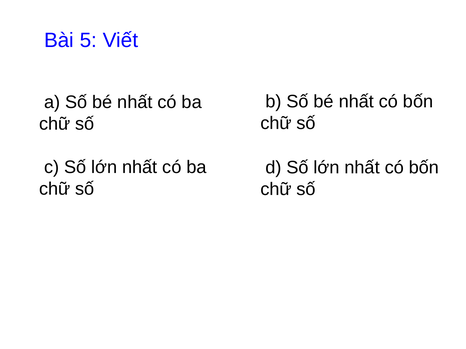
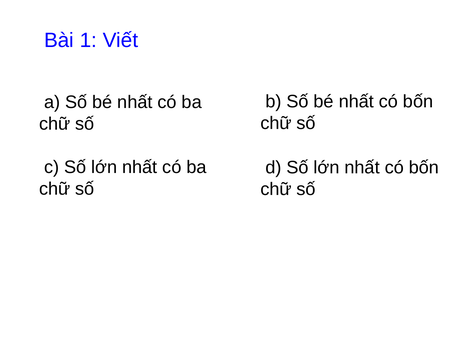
5: 5 -> 1
